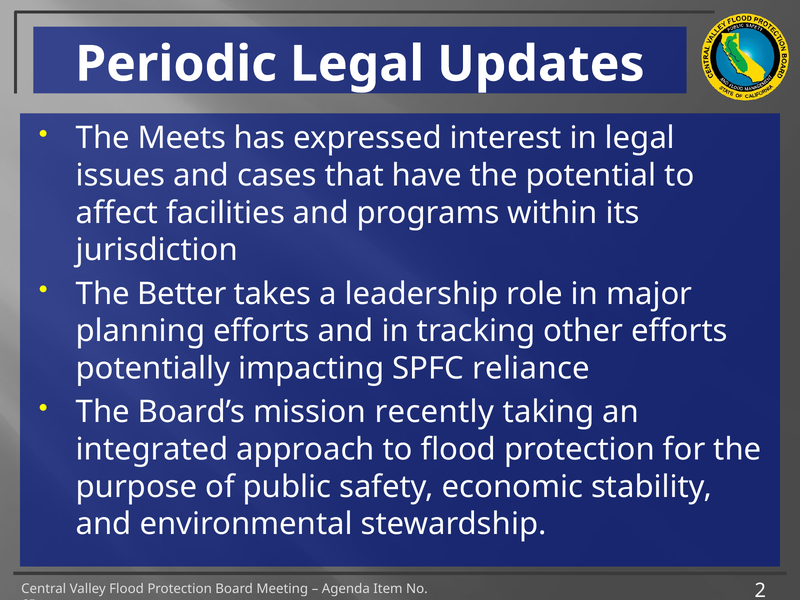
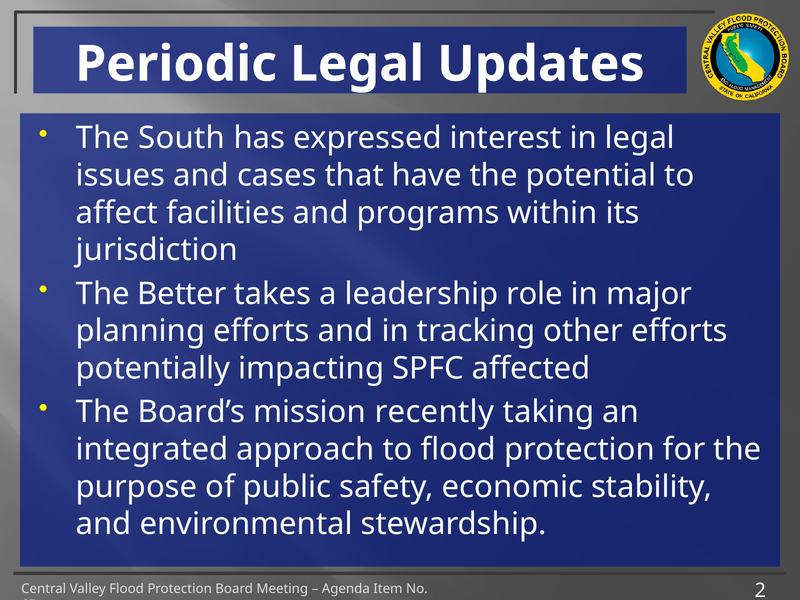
Meets: Meets -> South
reliance: reliance -> affected
